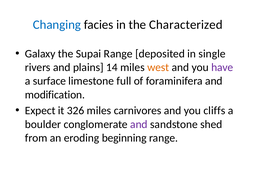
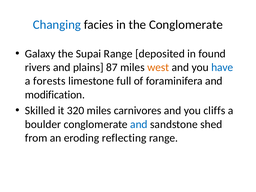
the Characterized: Characterized -> Conglomerate
single: single -> found
14: 14 -> 87
have colour: purple -> blue
surface: surface -> forests
Expect: Expect -> Skilled
326: 326 -> 320
and at (139, 124) colour: purple -> blue
beginning: beginning -> reflecting
